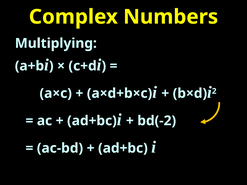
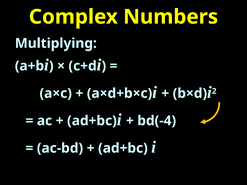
bd(-2: bd(-2 -> bd(-4
